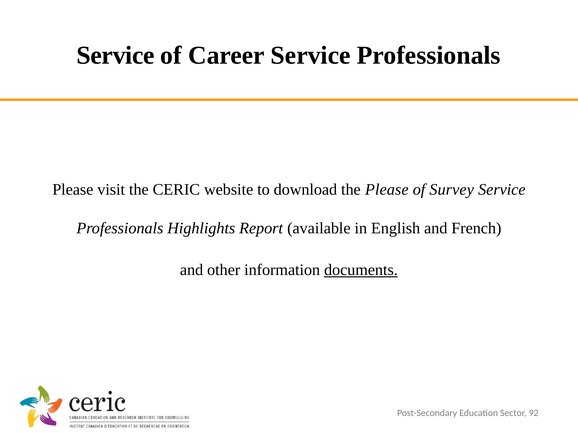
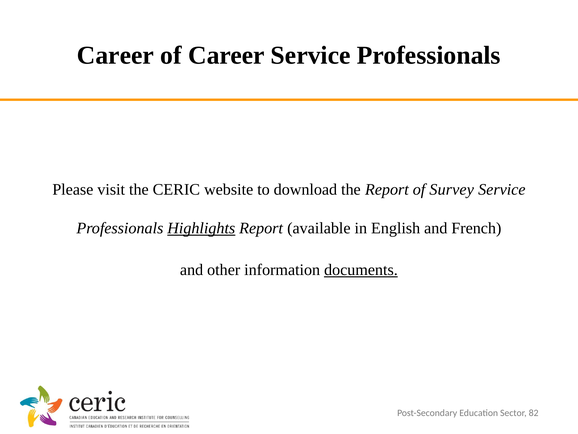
Service at (116, 55): Service -> Career
the Please: Please -> Report
Highlights underline: none -> present
92: 92 -> 82
